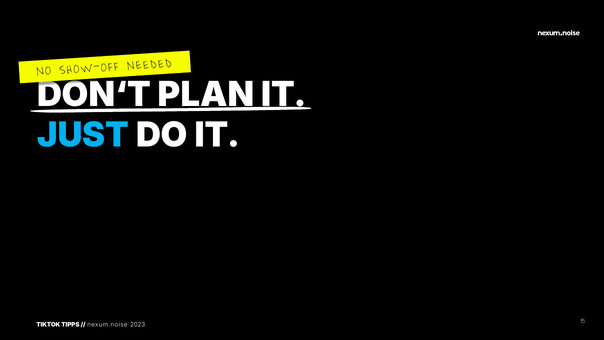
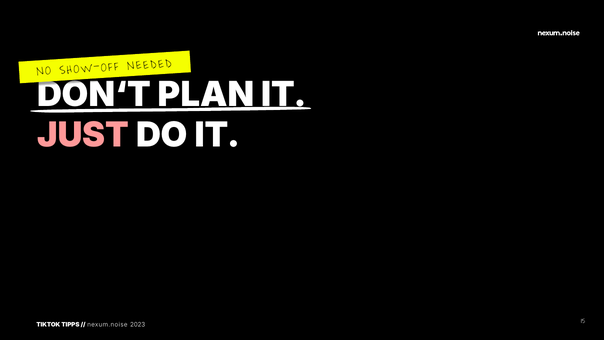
JUST colour: light blue -> pink
